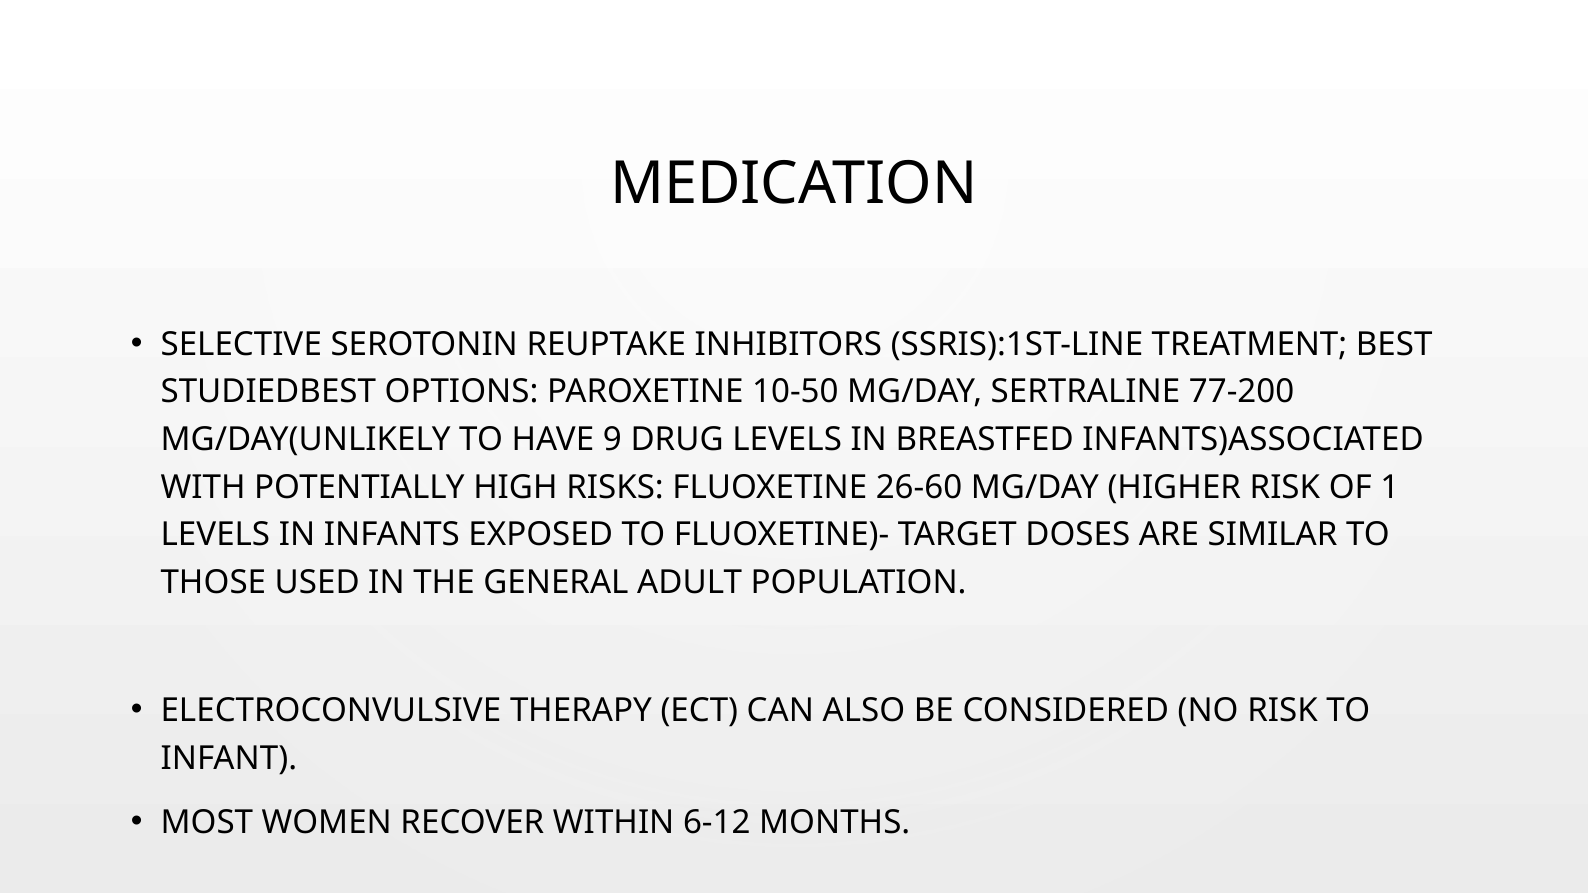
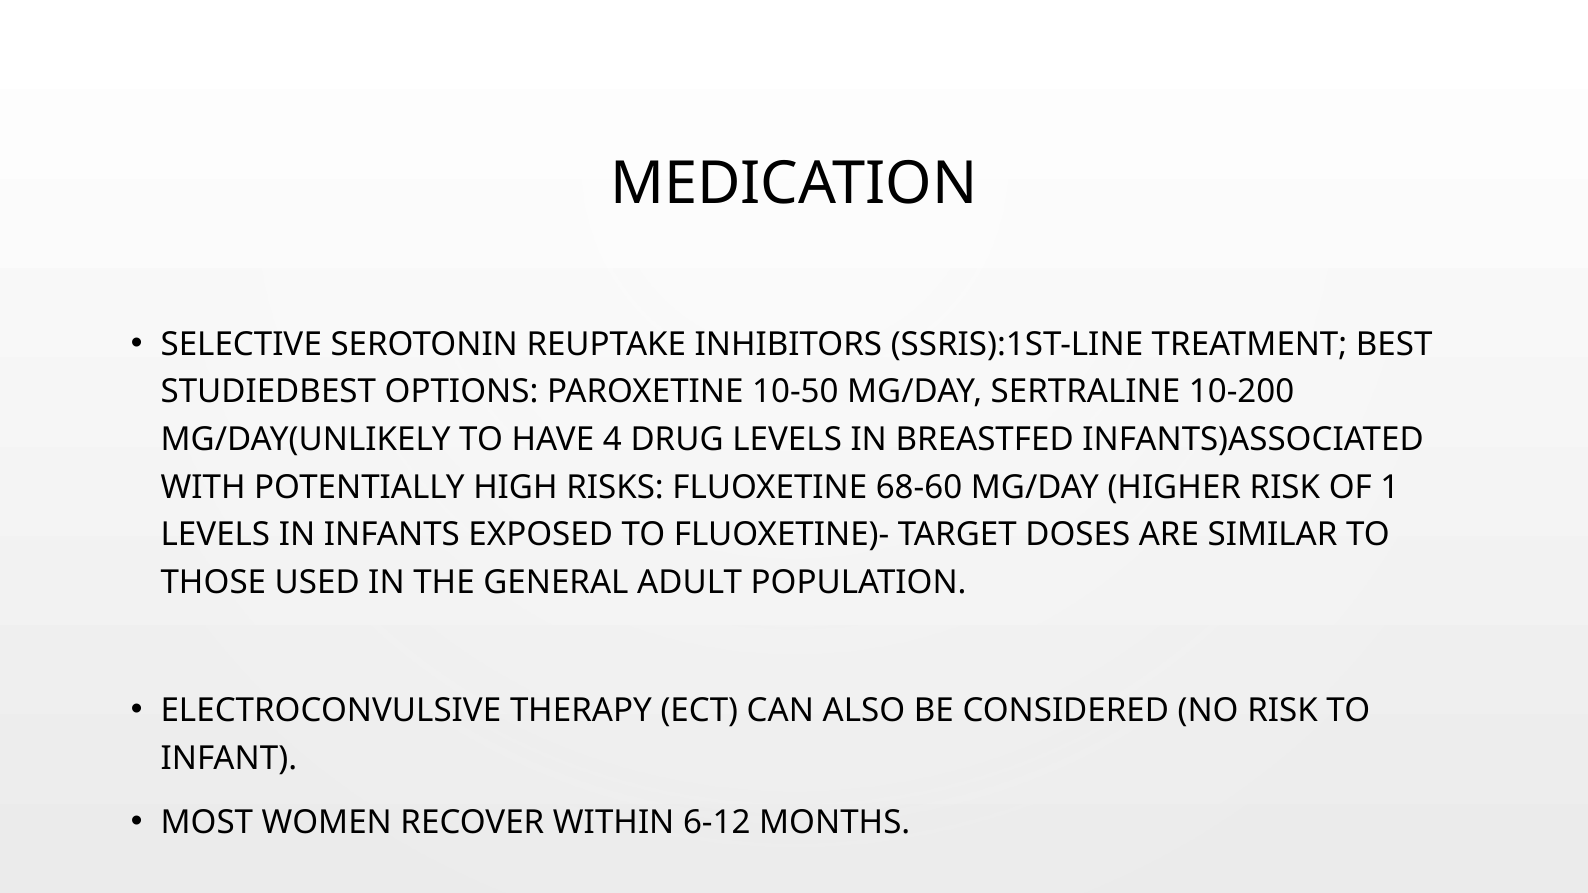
77-200: 77-200 -> 10-200
9: 9 -> 4
26-60: 26-60 -> 68-60
